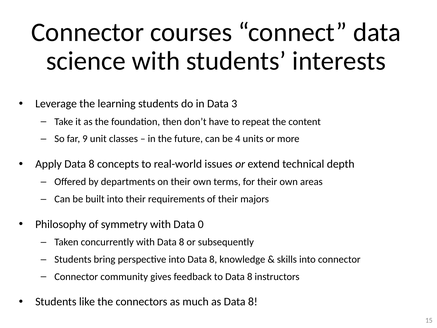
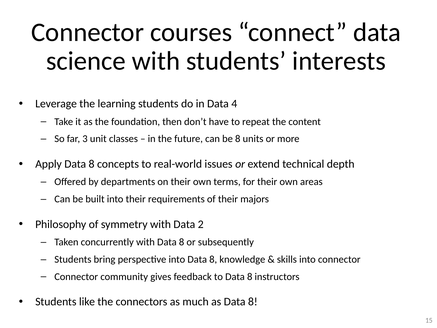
3: 3 -> 4
9: 9 -> 3
be 4: 4 -> 8
0: 0 -> 2
